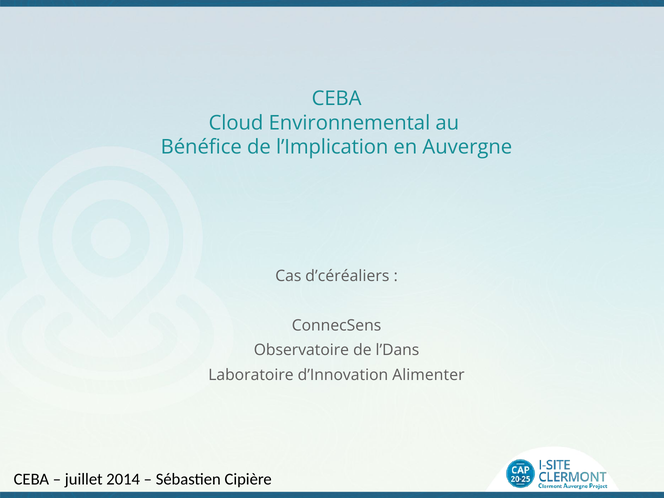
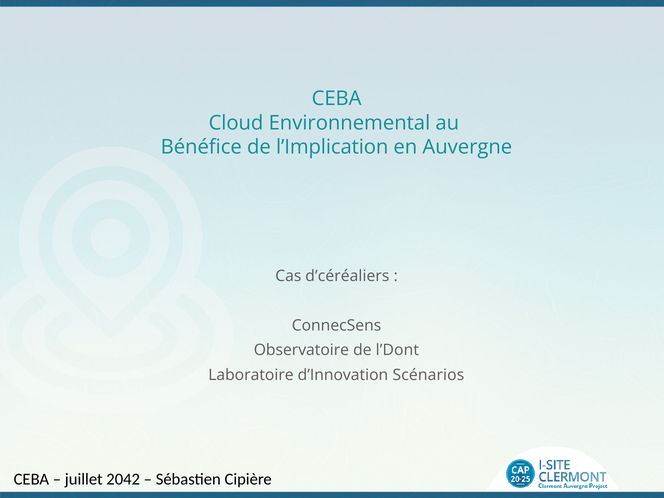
l’Dans: l’Dans -> l’Dont
Alimenter: Alimenter -> Scénarios
2014: 2014 -> 2042
